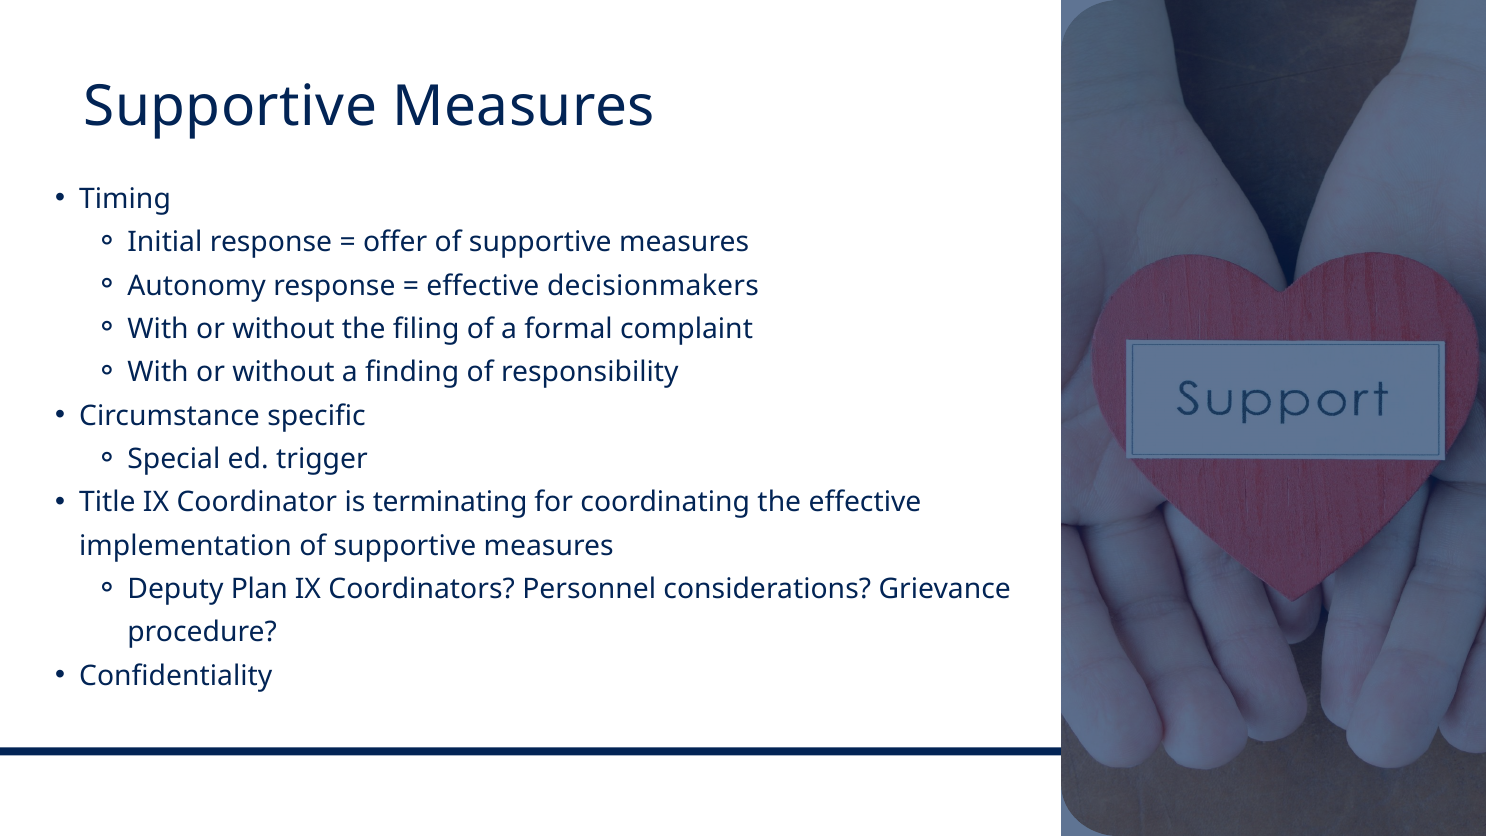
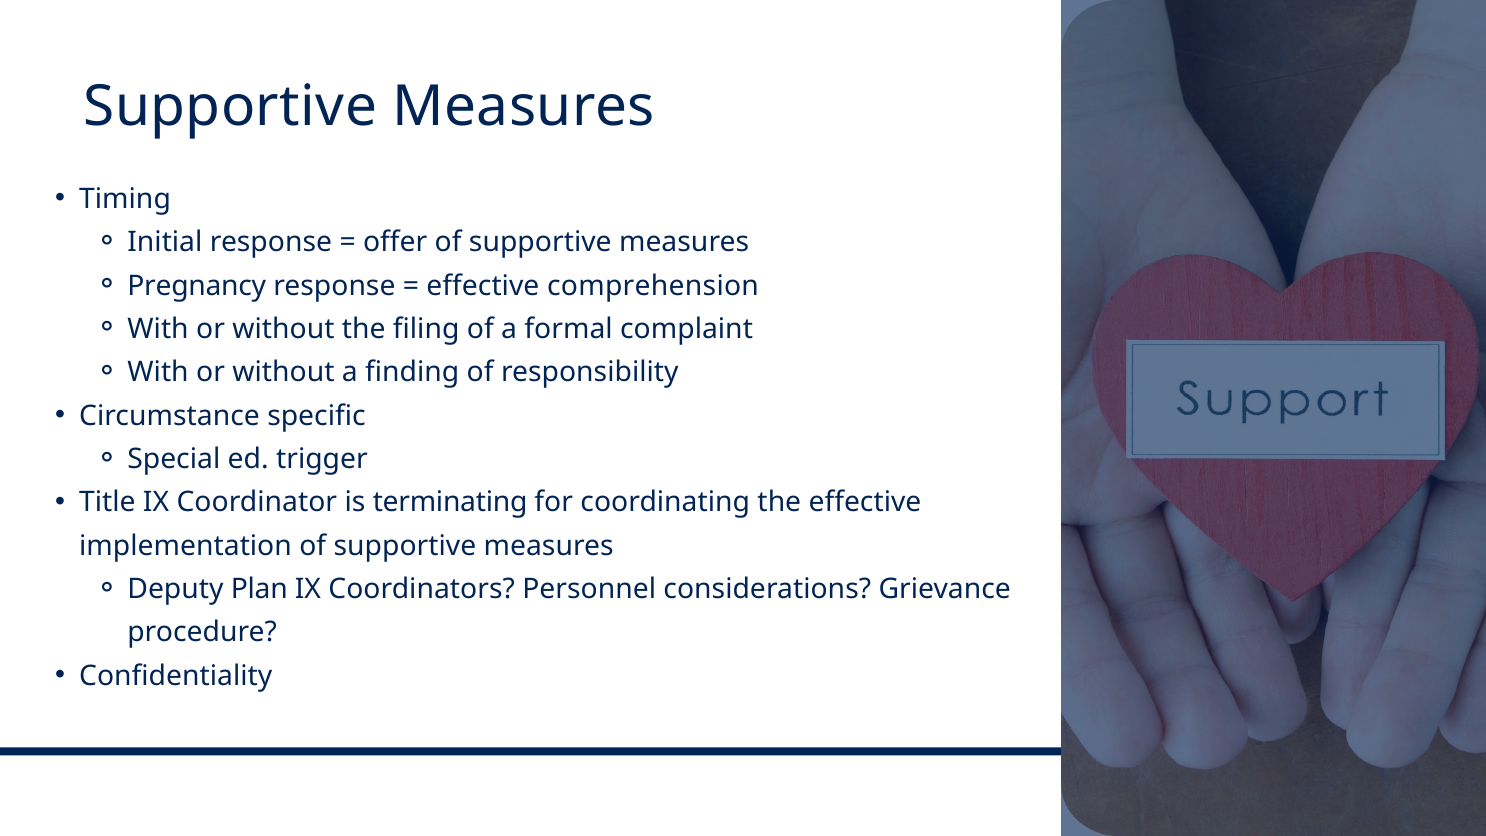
Autonomy: Autonomy -> Pregnancy
decisionmakers: decisionmakers -> comprehension
